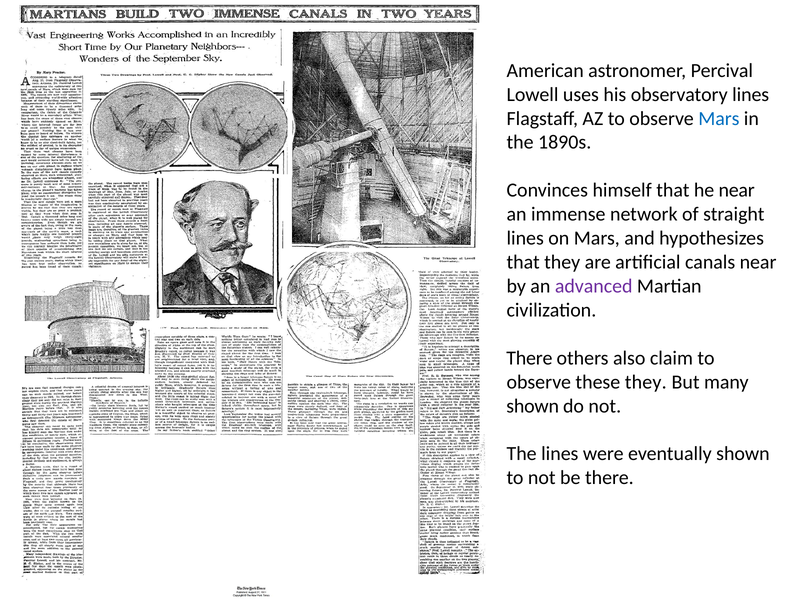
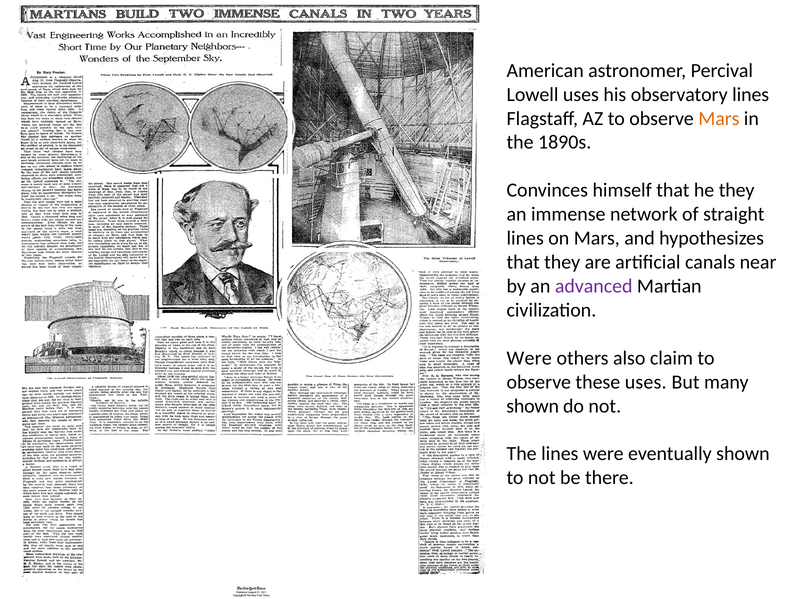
Mars at (719, 118) colour: blue -> orange
he near: near -> they
There at (529, 358): There -> Were
these they: they -> uses
